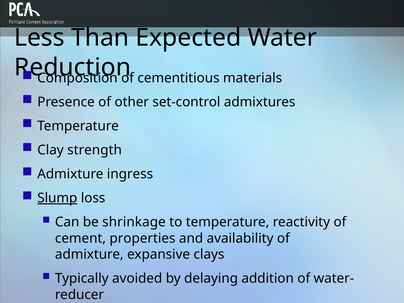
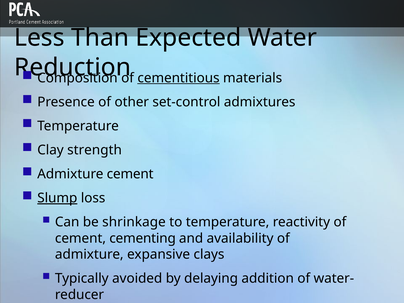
cementitious underline: none -> present
Admixture ingress: ingress -> cement
properties: properties -> cementing
